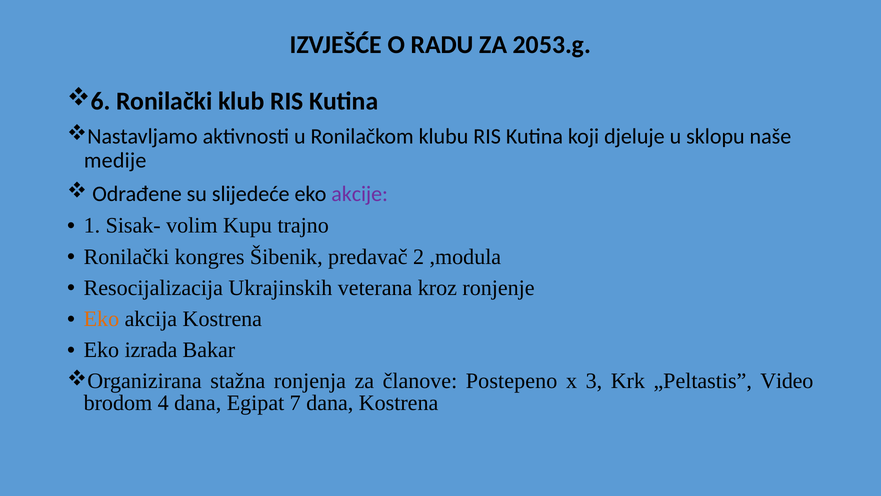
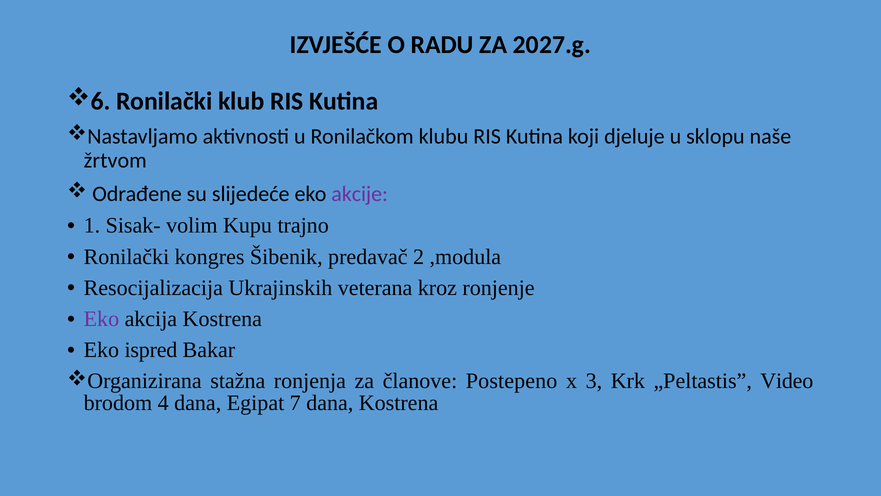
2053.g: 2053.g -> 2027.g
medije: medije -> žrtvom
Eko at (101, 319) colour: orange -> purple
izrada: izrada -> ispred
